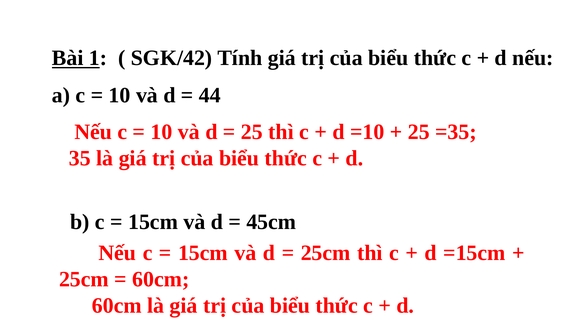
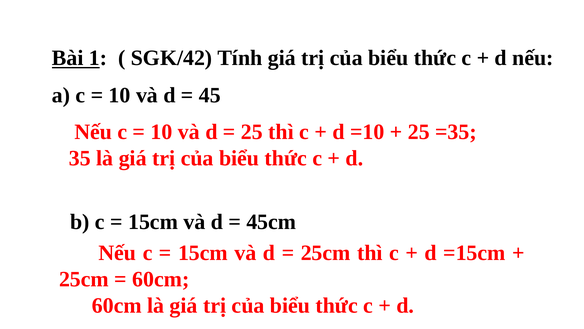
44: 44 -> 45
